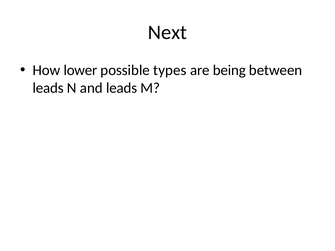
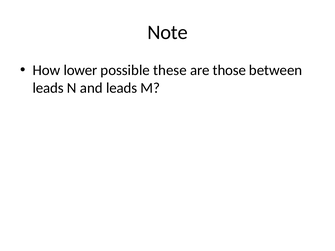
Next: Next -> Note
types: types -> these
being: being -> those
